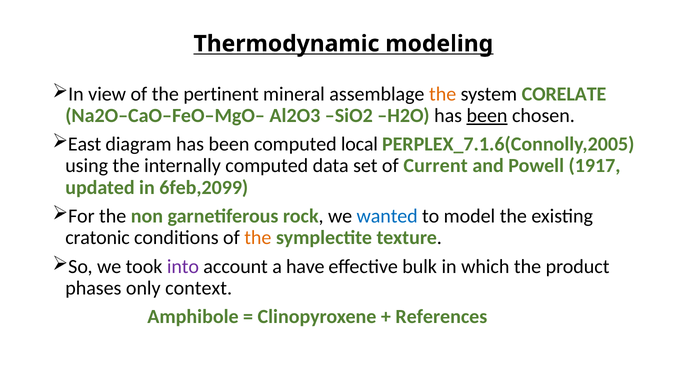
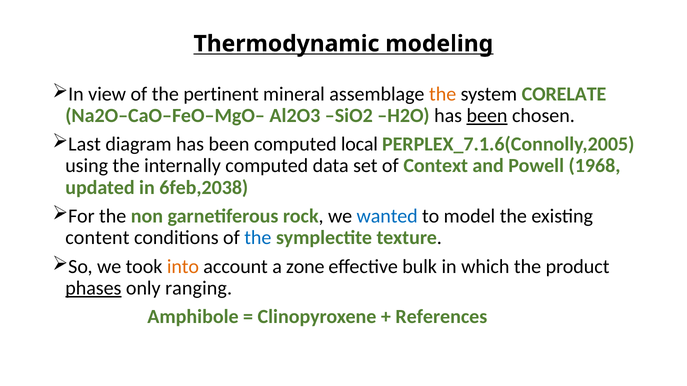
East: East -> Last
Current: Current -> Context
1917: 1917 -> 1968
6feb,2099: 6feb,2099 -> 6feb,2038
cratonic: cratonic -> content
the at (258, 238) colour: orange -> blue
into colour: purple -> orange
have: have -> zone
phases underline: none -> present
context: context -> ranging
